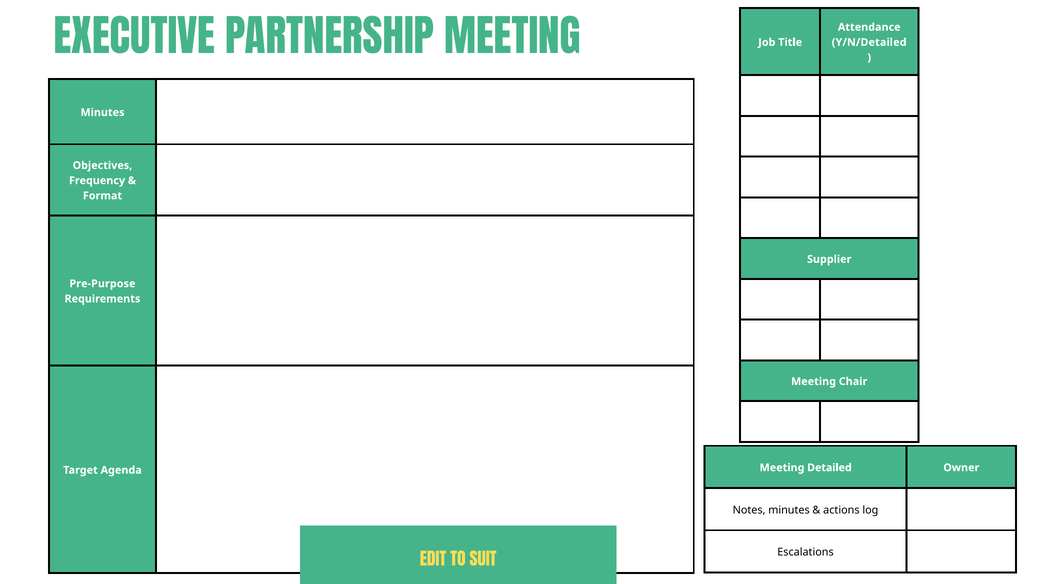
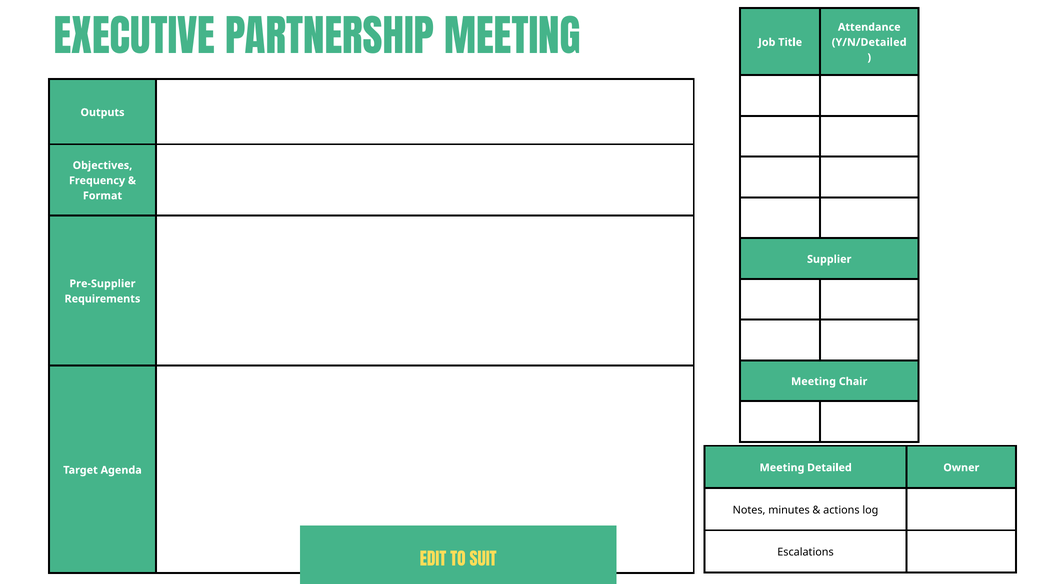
Minutes at (102, 113): Minutes -> Outputs
Pre-Purpose: Pre-Purpose -> Pre-Supplier
